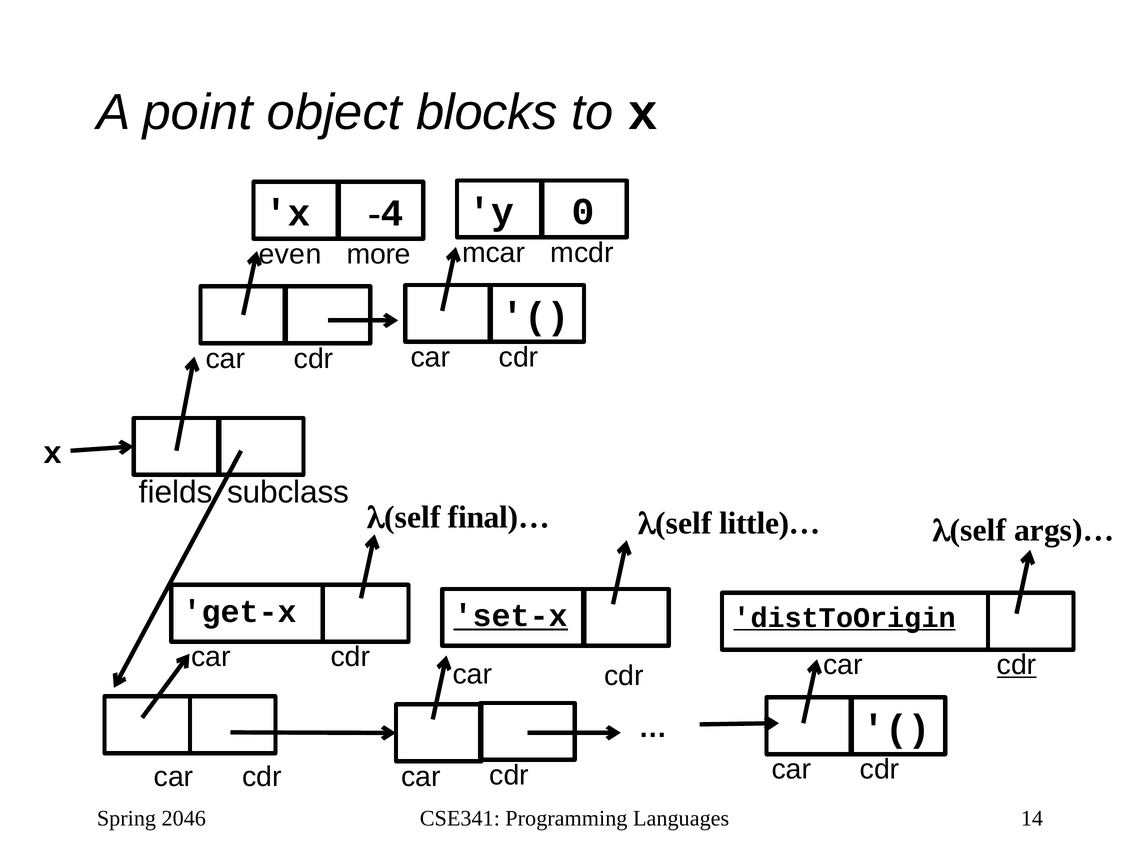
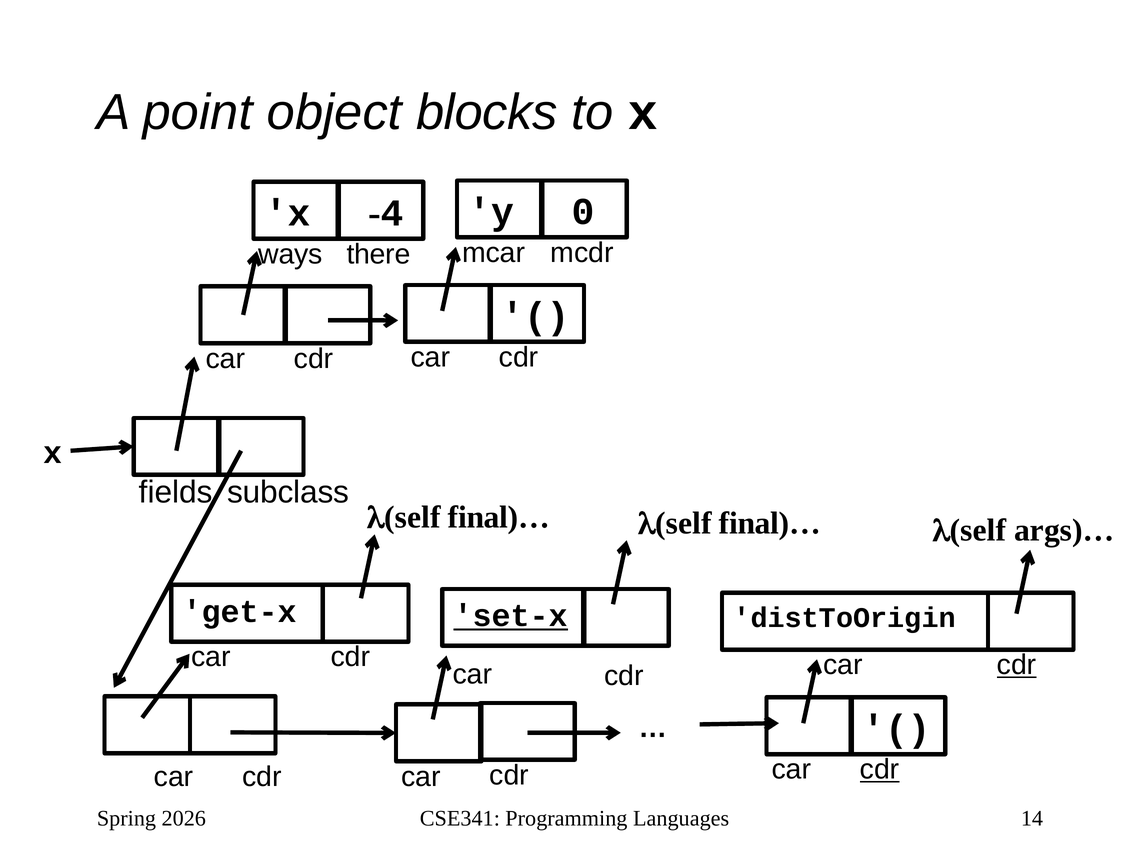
even: even -> ways
more: more -> there
little)… at (770, 523): little)… -> final)…
distToOrigin underline: present -> none
cdr at (880, 769) underline: none -> present
2046: 2046 -> 2026
